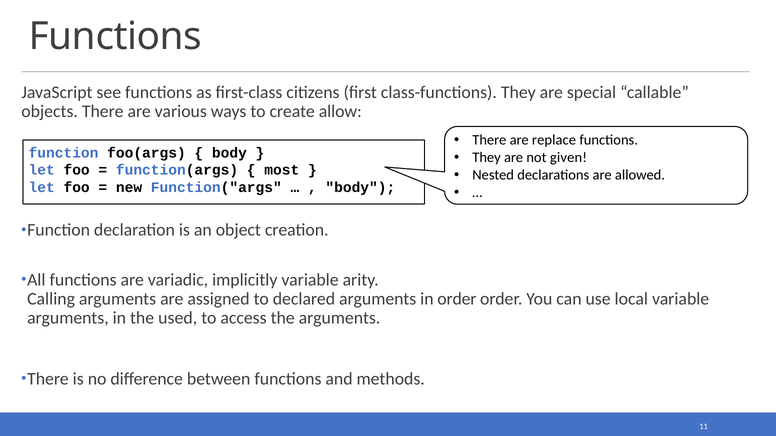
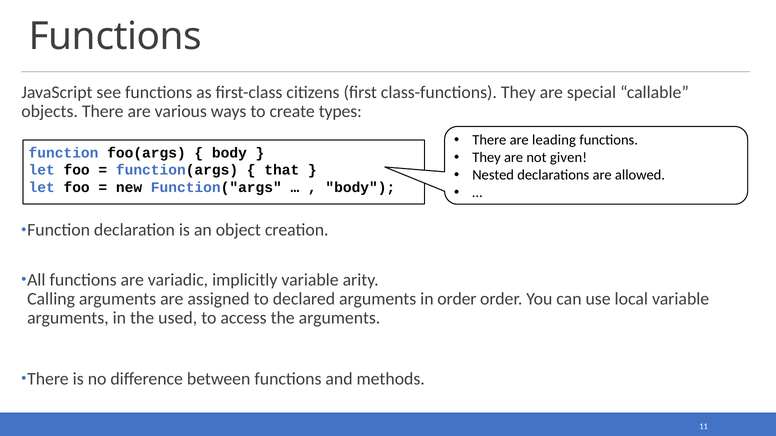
allow: allow -> types
replace: replace -> leading
most: most -> that
